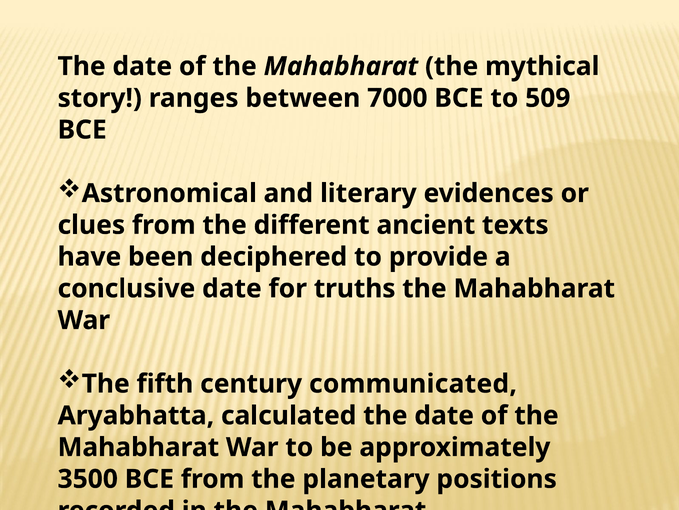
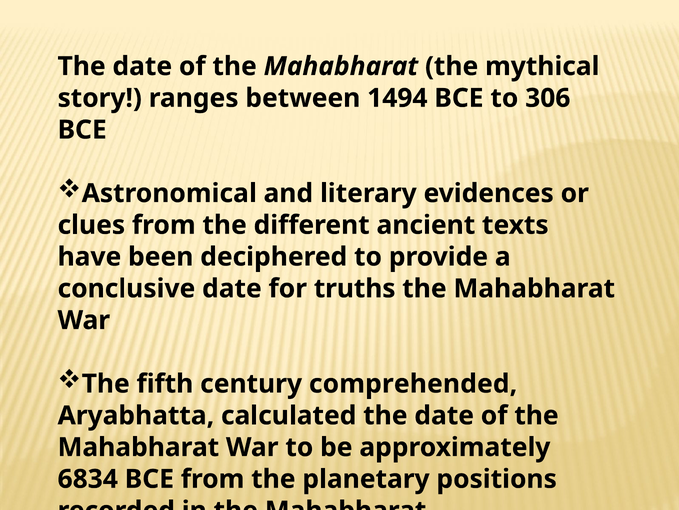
7000: 7000 -> 1494
509: 509 -> 306
communicated: communicated -> comprehended
3500: 3500 -> 6834
